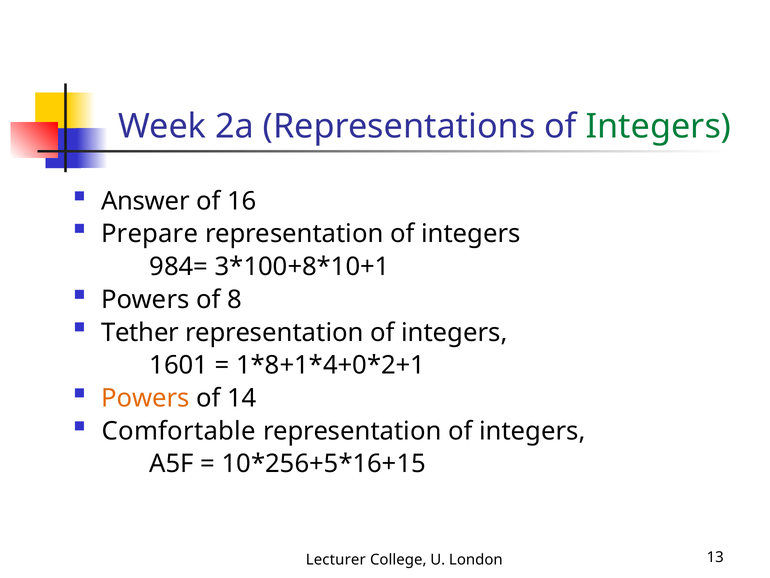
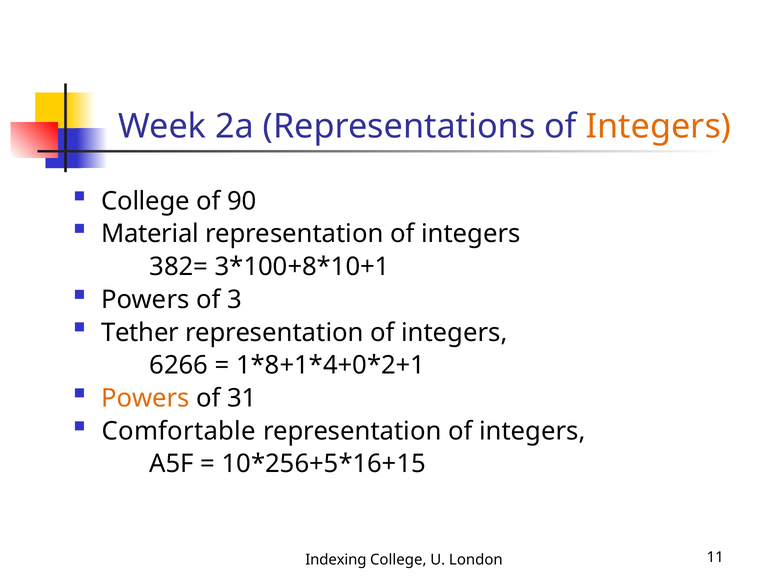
Integers at (658, 126) colour: green -> orange
Answer at (145, 201): Answer -> College
16: 16 -> 90
Prepare: Prepare -> Material
984=: 984= -> 382=
8: 8 -> 3
1601: 1601 -> 6266
14: 14 -> 31
Lecturer: Lecturer -> Indexing
13: 13 -> 11
